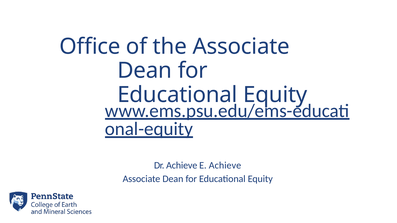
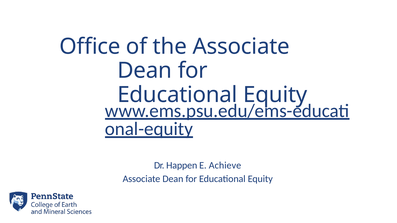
Dr Achieve: Achieve -> Happen
